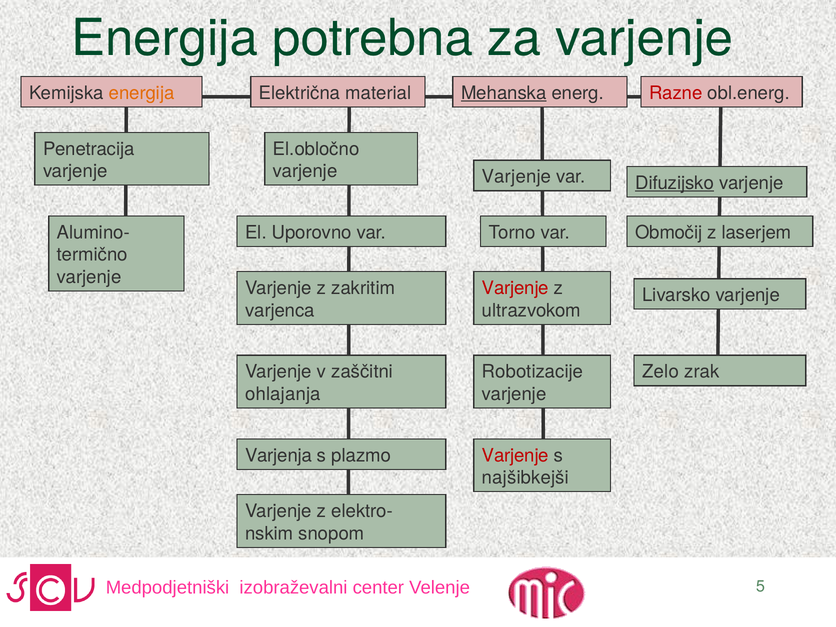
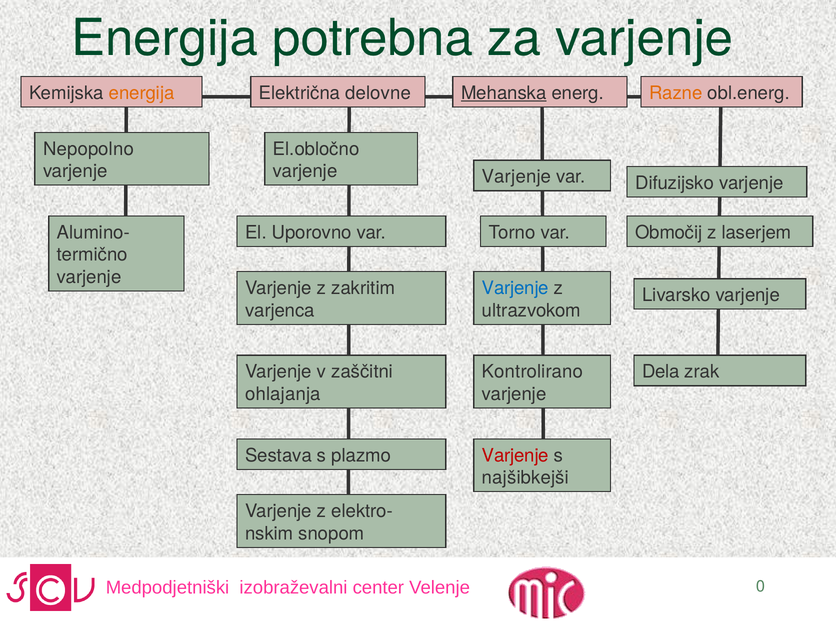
material: material -> delovne
Razne colour: red -> orange
Penetracija: Penetracija -> Nepopolno
Difuzijsko underline: present -> none
Varjenje at (515, 288) colour: red -> blue
Robotizacije: Robotizacije -> Kontrolirano
Zelo: Zelo -> Dela
Varjenja: Varjenja -> Sestava
5: 5 -> 0
